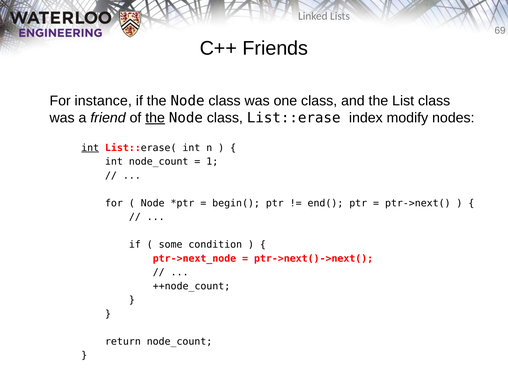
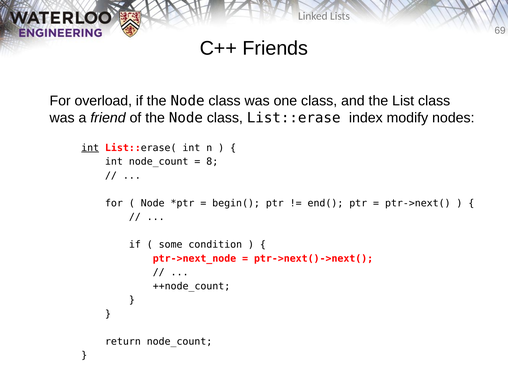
instance: instance -> overload
the at (155, 118) underline: present -> none
1: 1 -> 8
